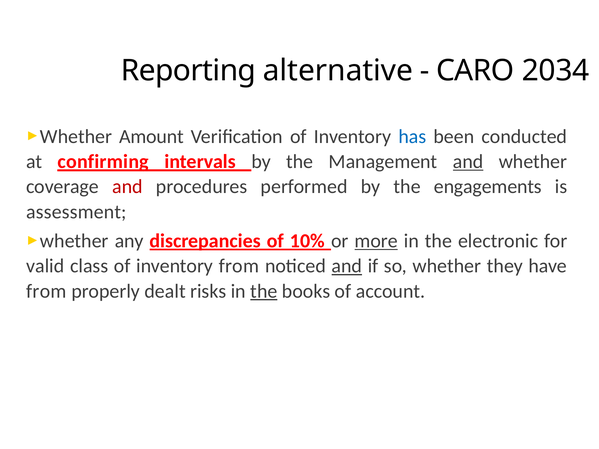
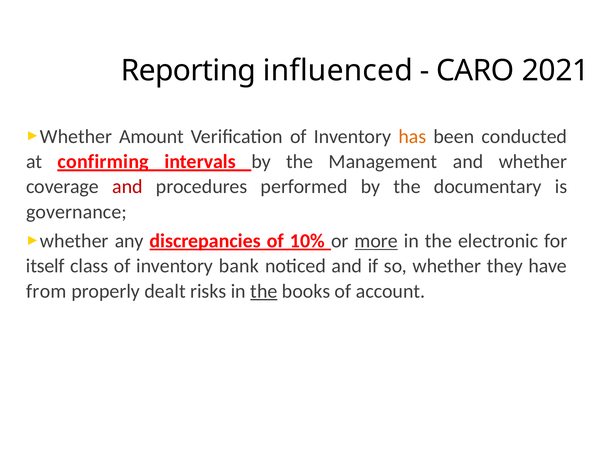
alternative: alternative -> influenced
2034: 2034 -> 2021
has colour: blue -> orange
and at (468, 162) underline: present -> none
engagements: engagements -> documentary
assessment: assessment -> governance
valid: valid -> itself
inventory from: from -> bank
and at (347, 266) underline: present -> none
